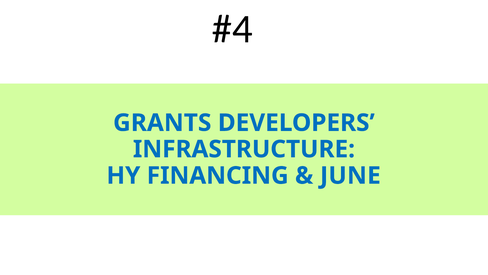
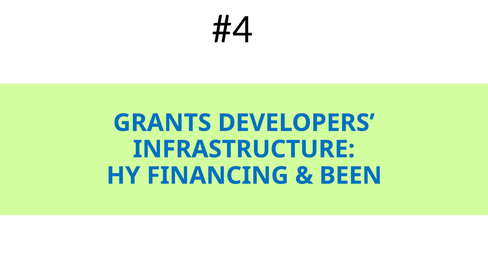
JUNE: JUNE -> BEEN
